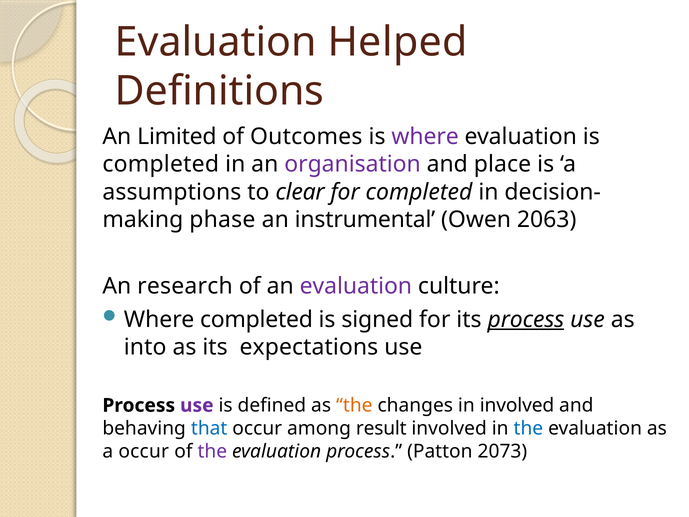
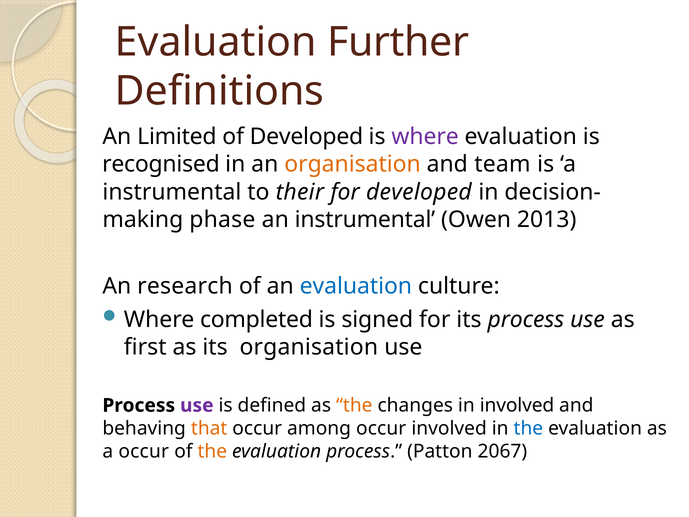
Helped: Helped -> Further
of Outcomes: Outcomes -> Developed
completed at (161, 164): completed -> recognised
organisation at (353, 164) colour: purple -> orange
place: place -> team
assumptions at (172, 192): assumptions -> instrumental
clear: clear -> their
for completed: completed -> developed
2063: 2063 -> 2013
evaluation at (356, 286) colour: purple -> blue
process at (526, 319) underline: present -> none
into: into -> first
its expectations: expectations -> organisation
that colour: blue -> orange
among result: result -> occur
the at (212, 451) colour: purple -> orange
2073: 2073 -> 2067
